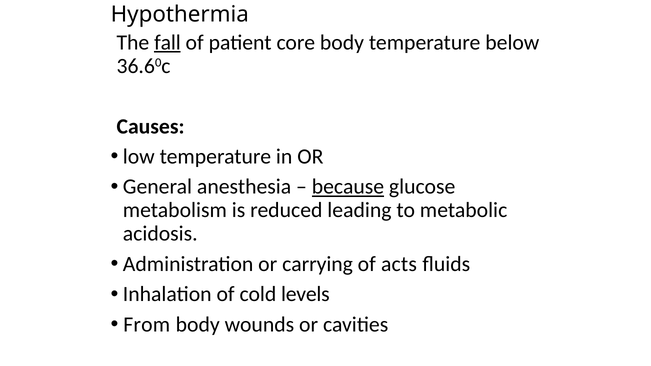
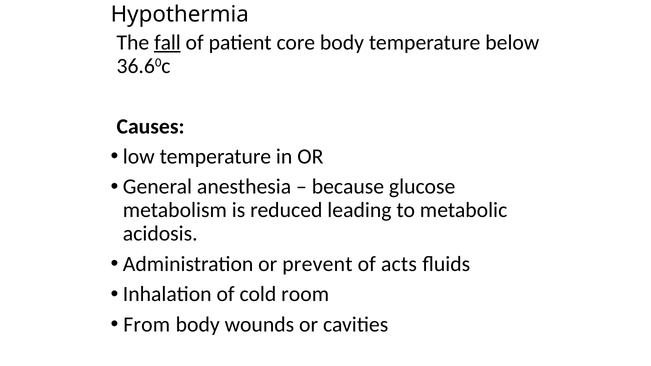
because underline: present -> none
carrying: carrying -> prevent
levels: levels -> room
